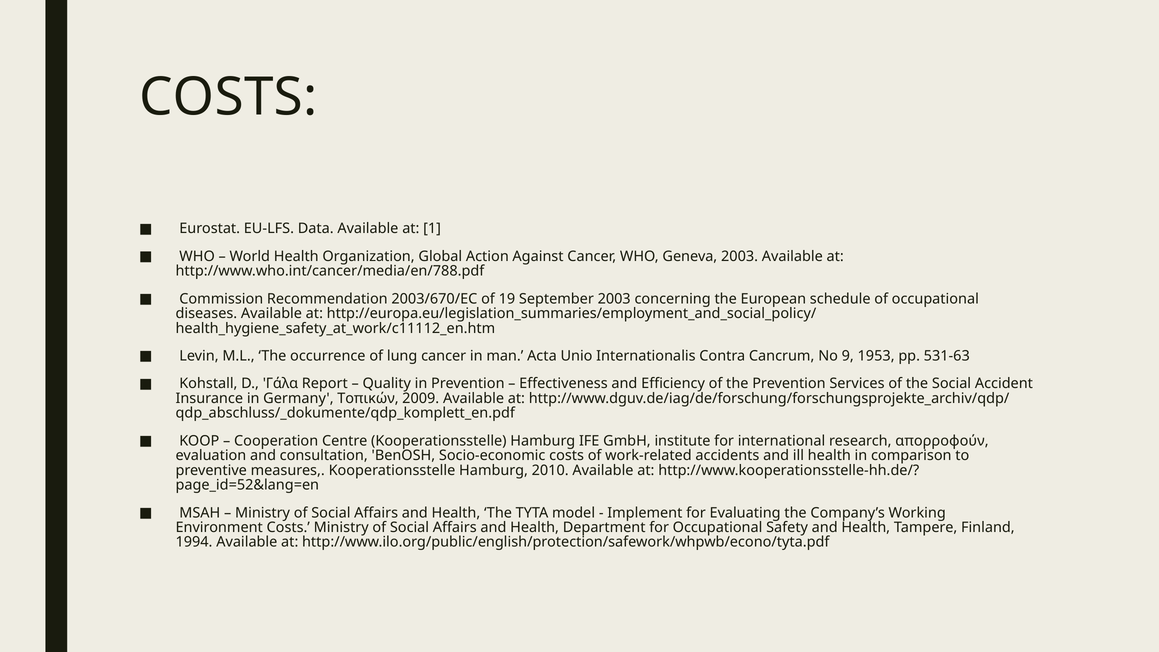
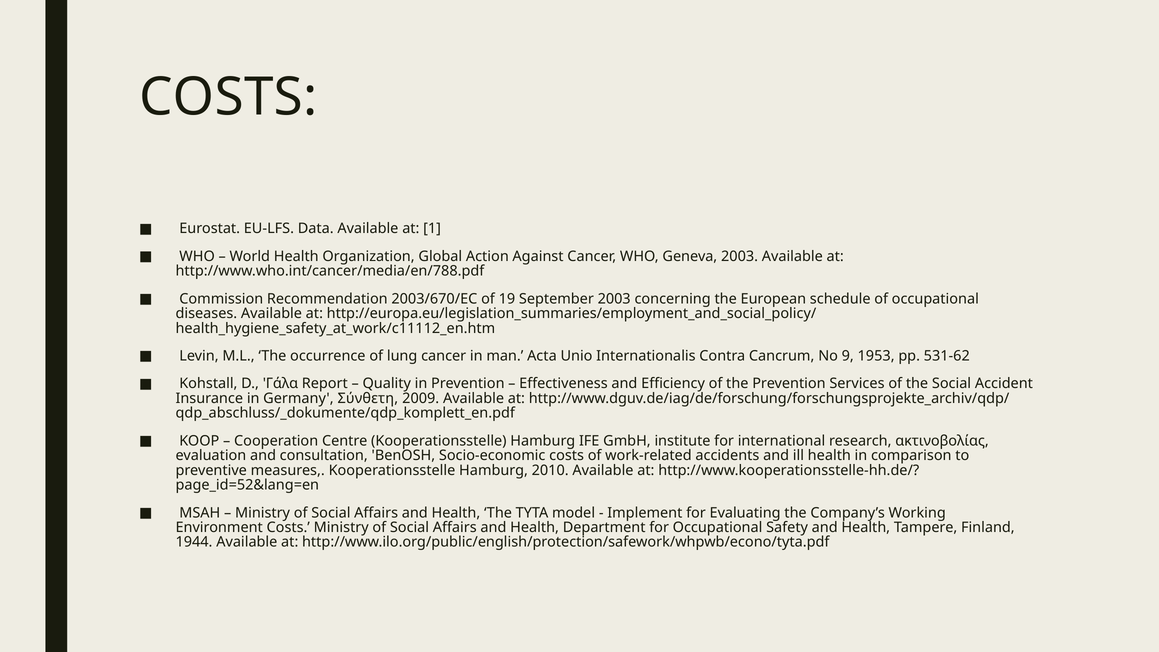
531-63: 531-63 -> 531-62
Τοπικών: Τοπικών -> Σύνθετη
απορροφούν: απορροφούν -> ακτινοβολίας
1994: 1994 -> 1944
